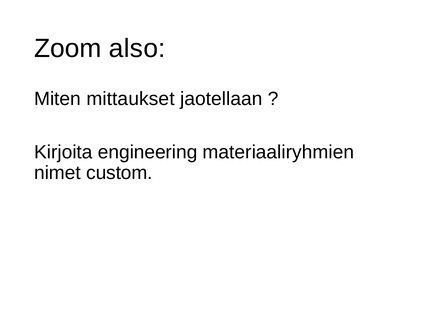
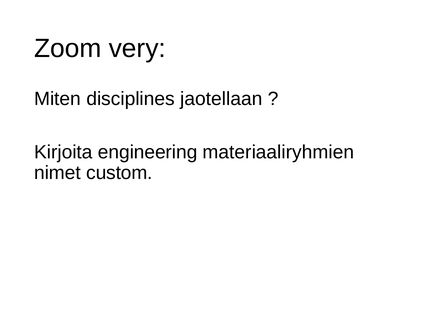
also: also -> very
mittaukset: mittaukset -> disciplines
